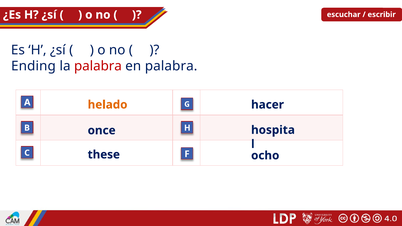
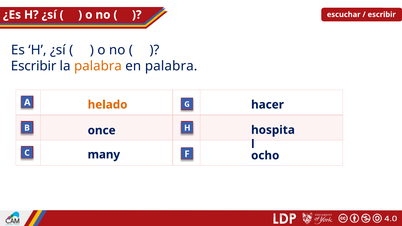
Ending at (33, 66): Ending -> Escribir
palabra at (98, 66) colour: red -> orange
these: these -> many
